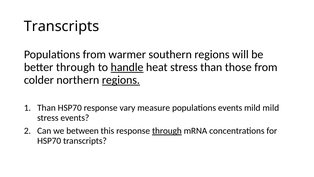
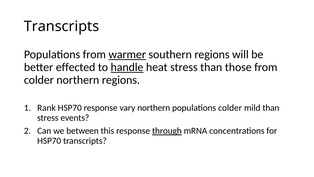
warmer underline: none -> present
better through: through -> effected
regions at (121, 80) underline: present -> none
Than at (46, 108): Than -> Rank
vary measure: measure -> northern
populations events: events -> colder
mild mild: mild -> than
